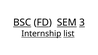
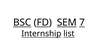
3: 3 -> 7
